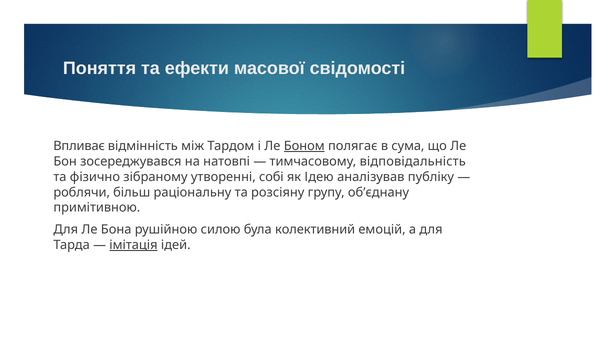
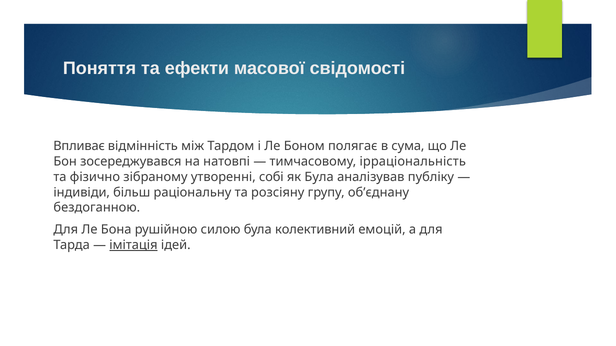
Боном underline: present -> none
відповідальність: відповідальність -> ірраціональність
як Ідею: Ідею -> Була
роблячи: роблячи -> індивіди
примітивною: примітивною -> бездоганною
